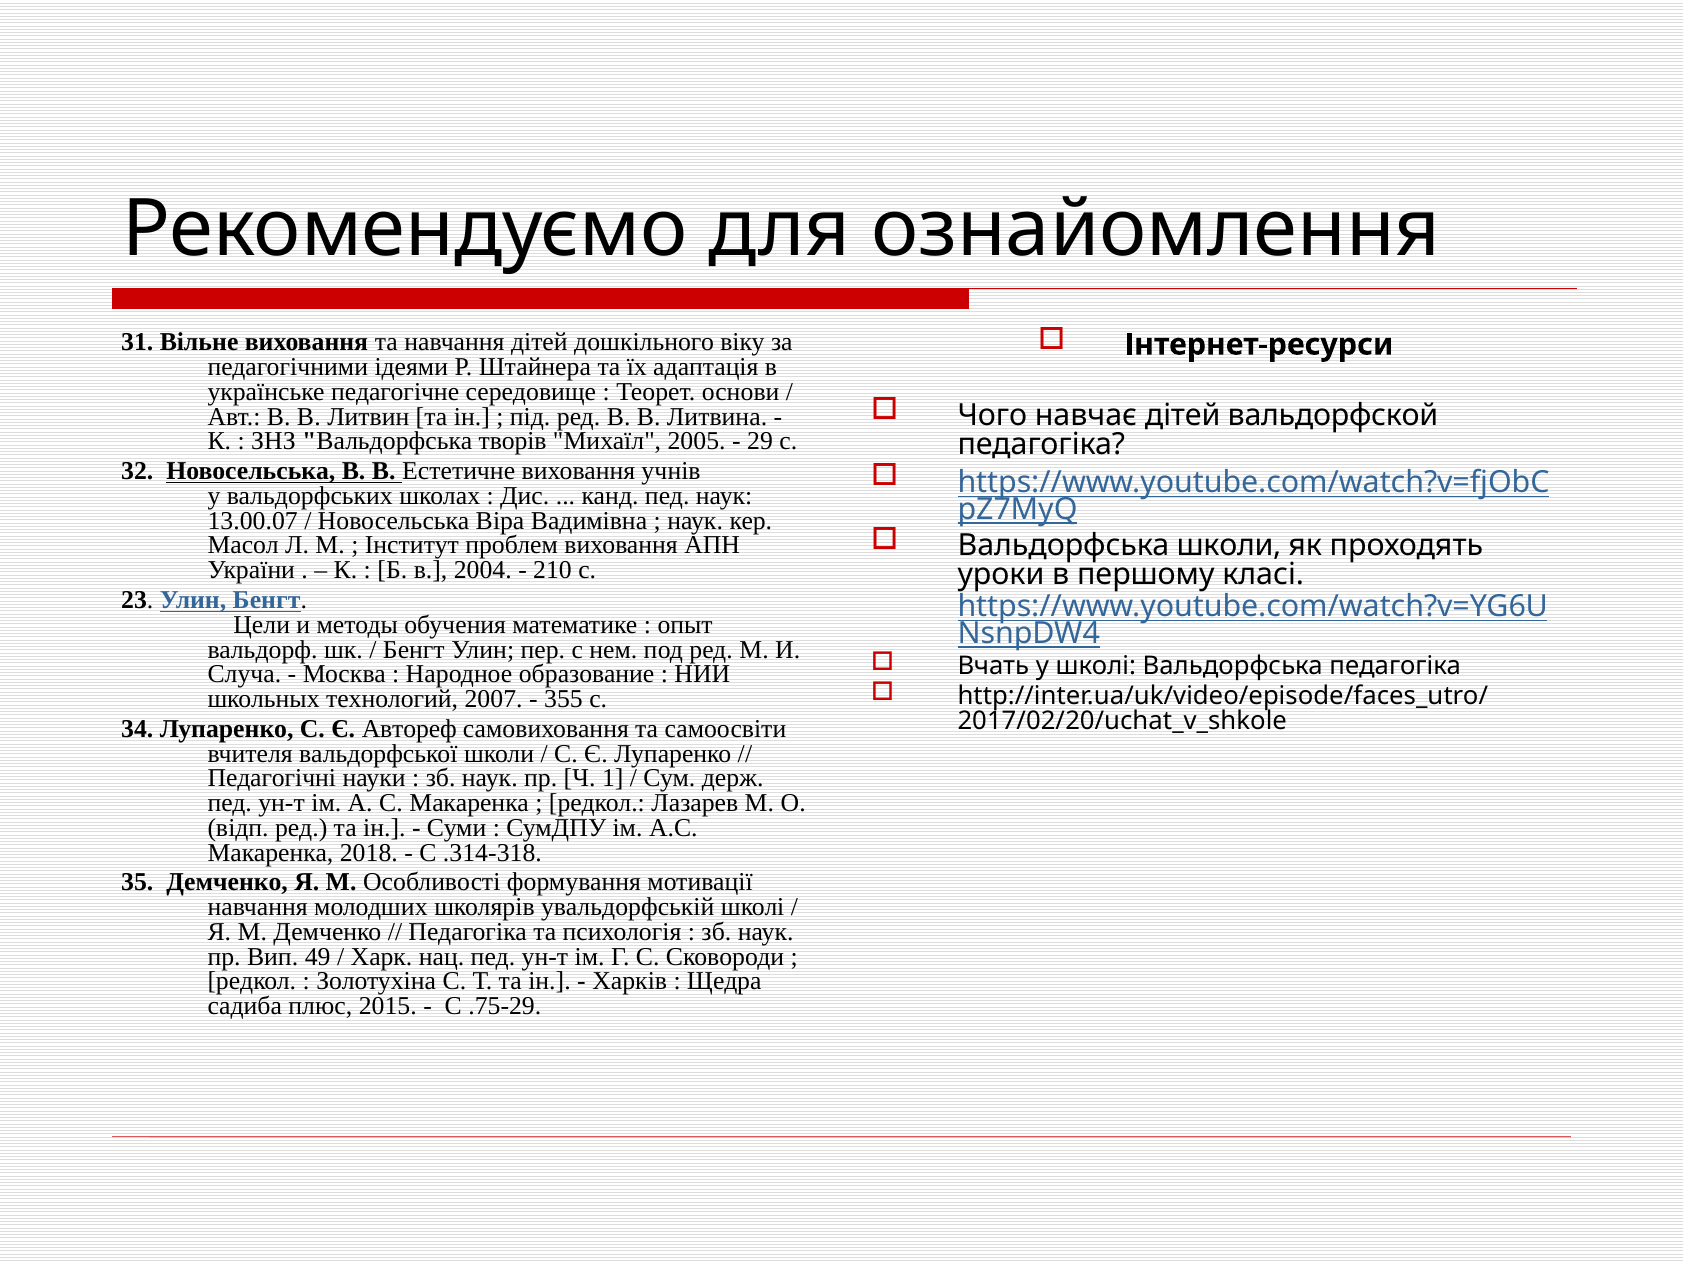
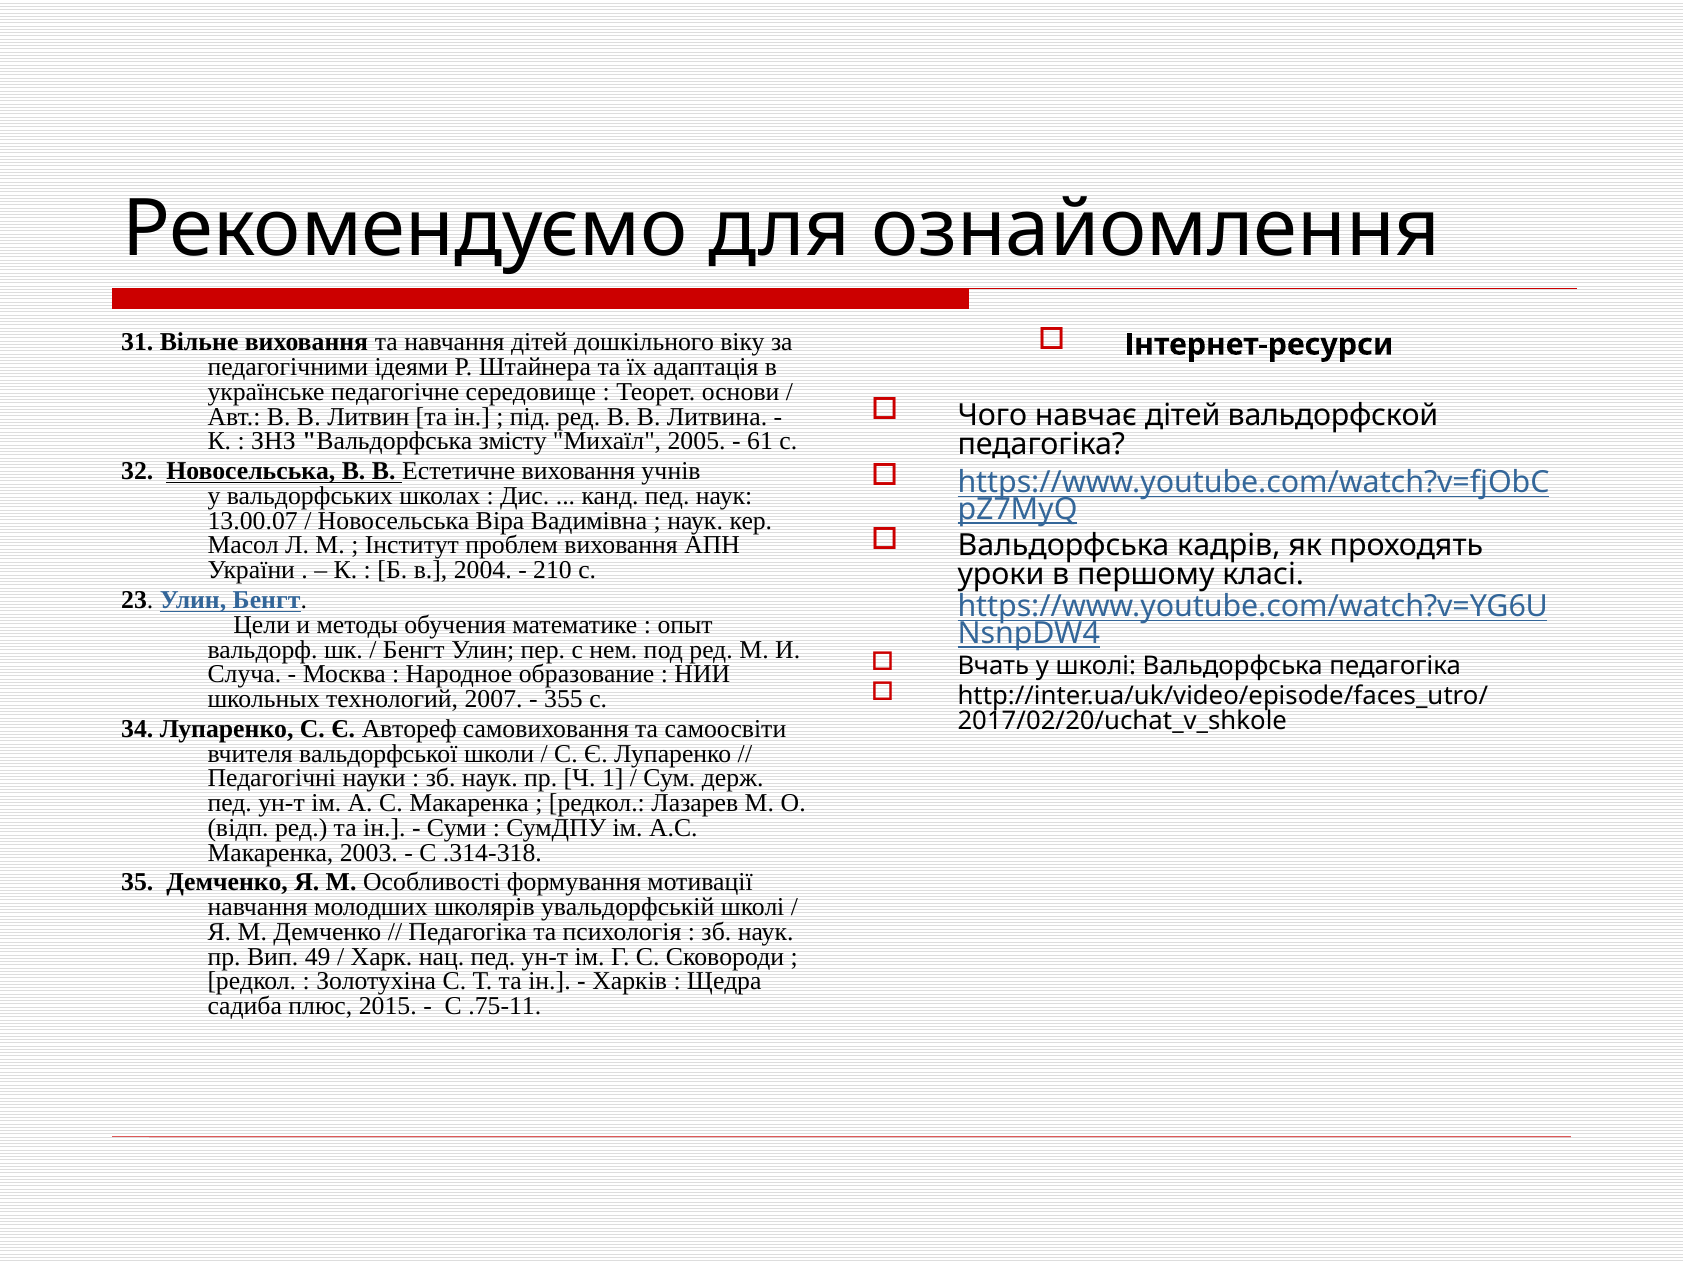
творів: творів -> змісту
29: 29 -> 61
Вальдорфська школи: школи -> кадрів
2018: 2018 -> 2003
.75-29: .75-29 -> .75-11
